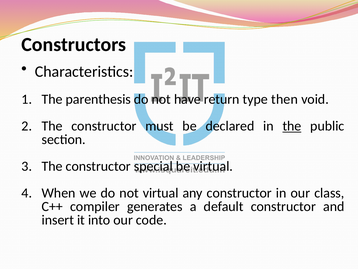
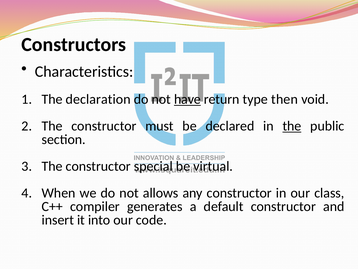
parenthesis: parenthesis -> declaration
have underline: none -> present
not virtual: virtual -> allows
